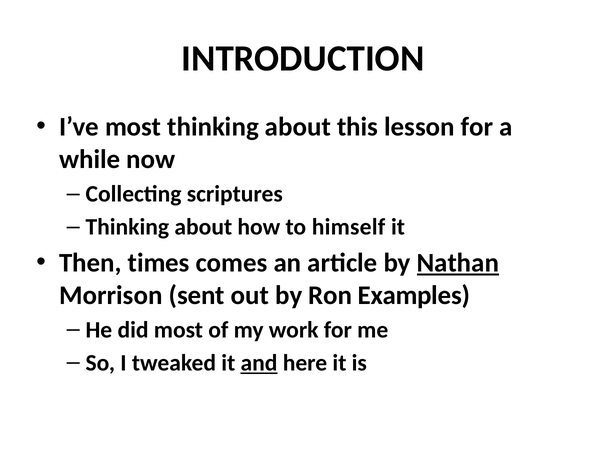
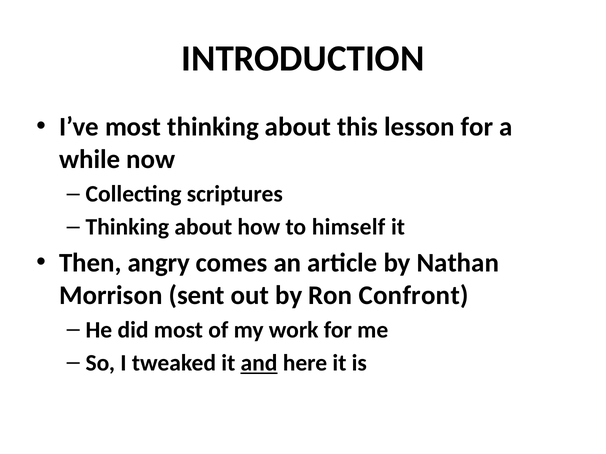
times: times -> angry
Nathan underline: present -> none
Examples: Examples -> Confront
